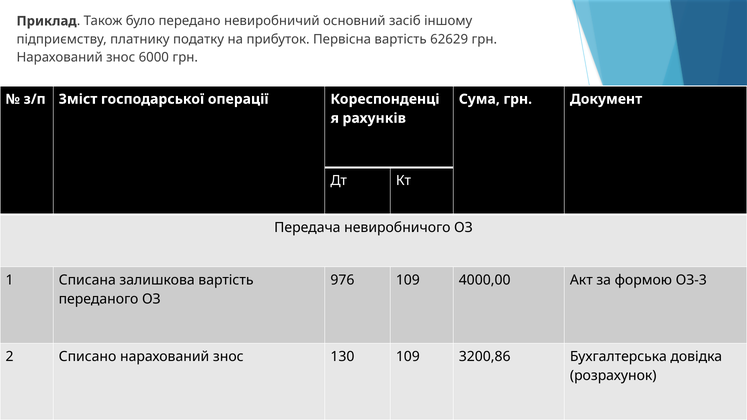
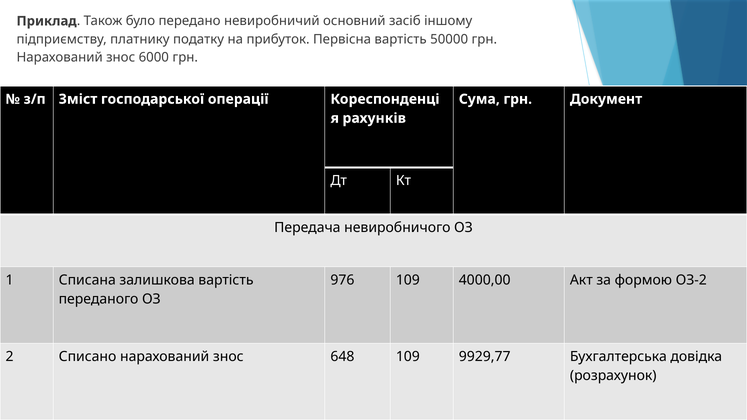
62629: 62629 -> 50000
ОЗ-3: ОЗ-3 -> ОЗ-2
130: 130 -> 648
3200,86: 3200,86 -> 9929,77
